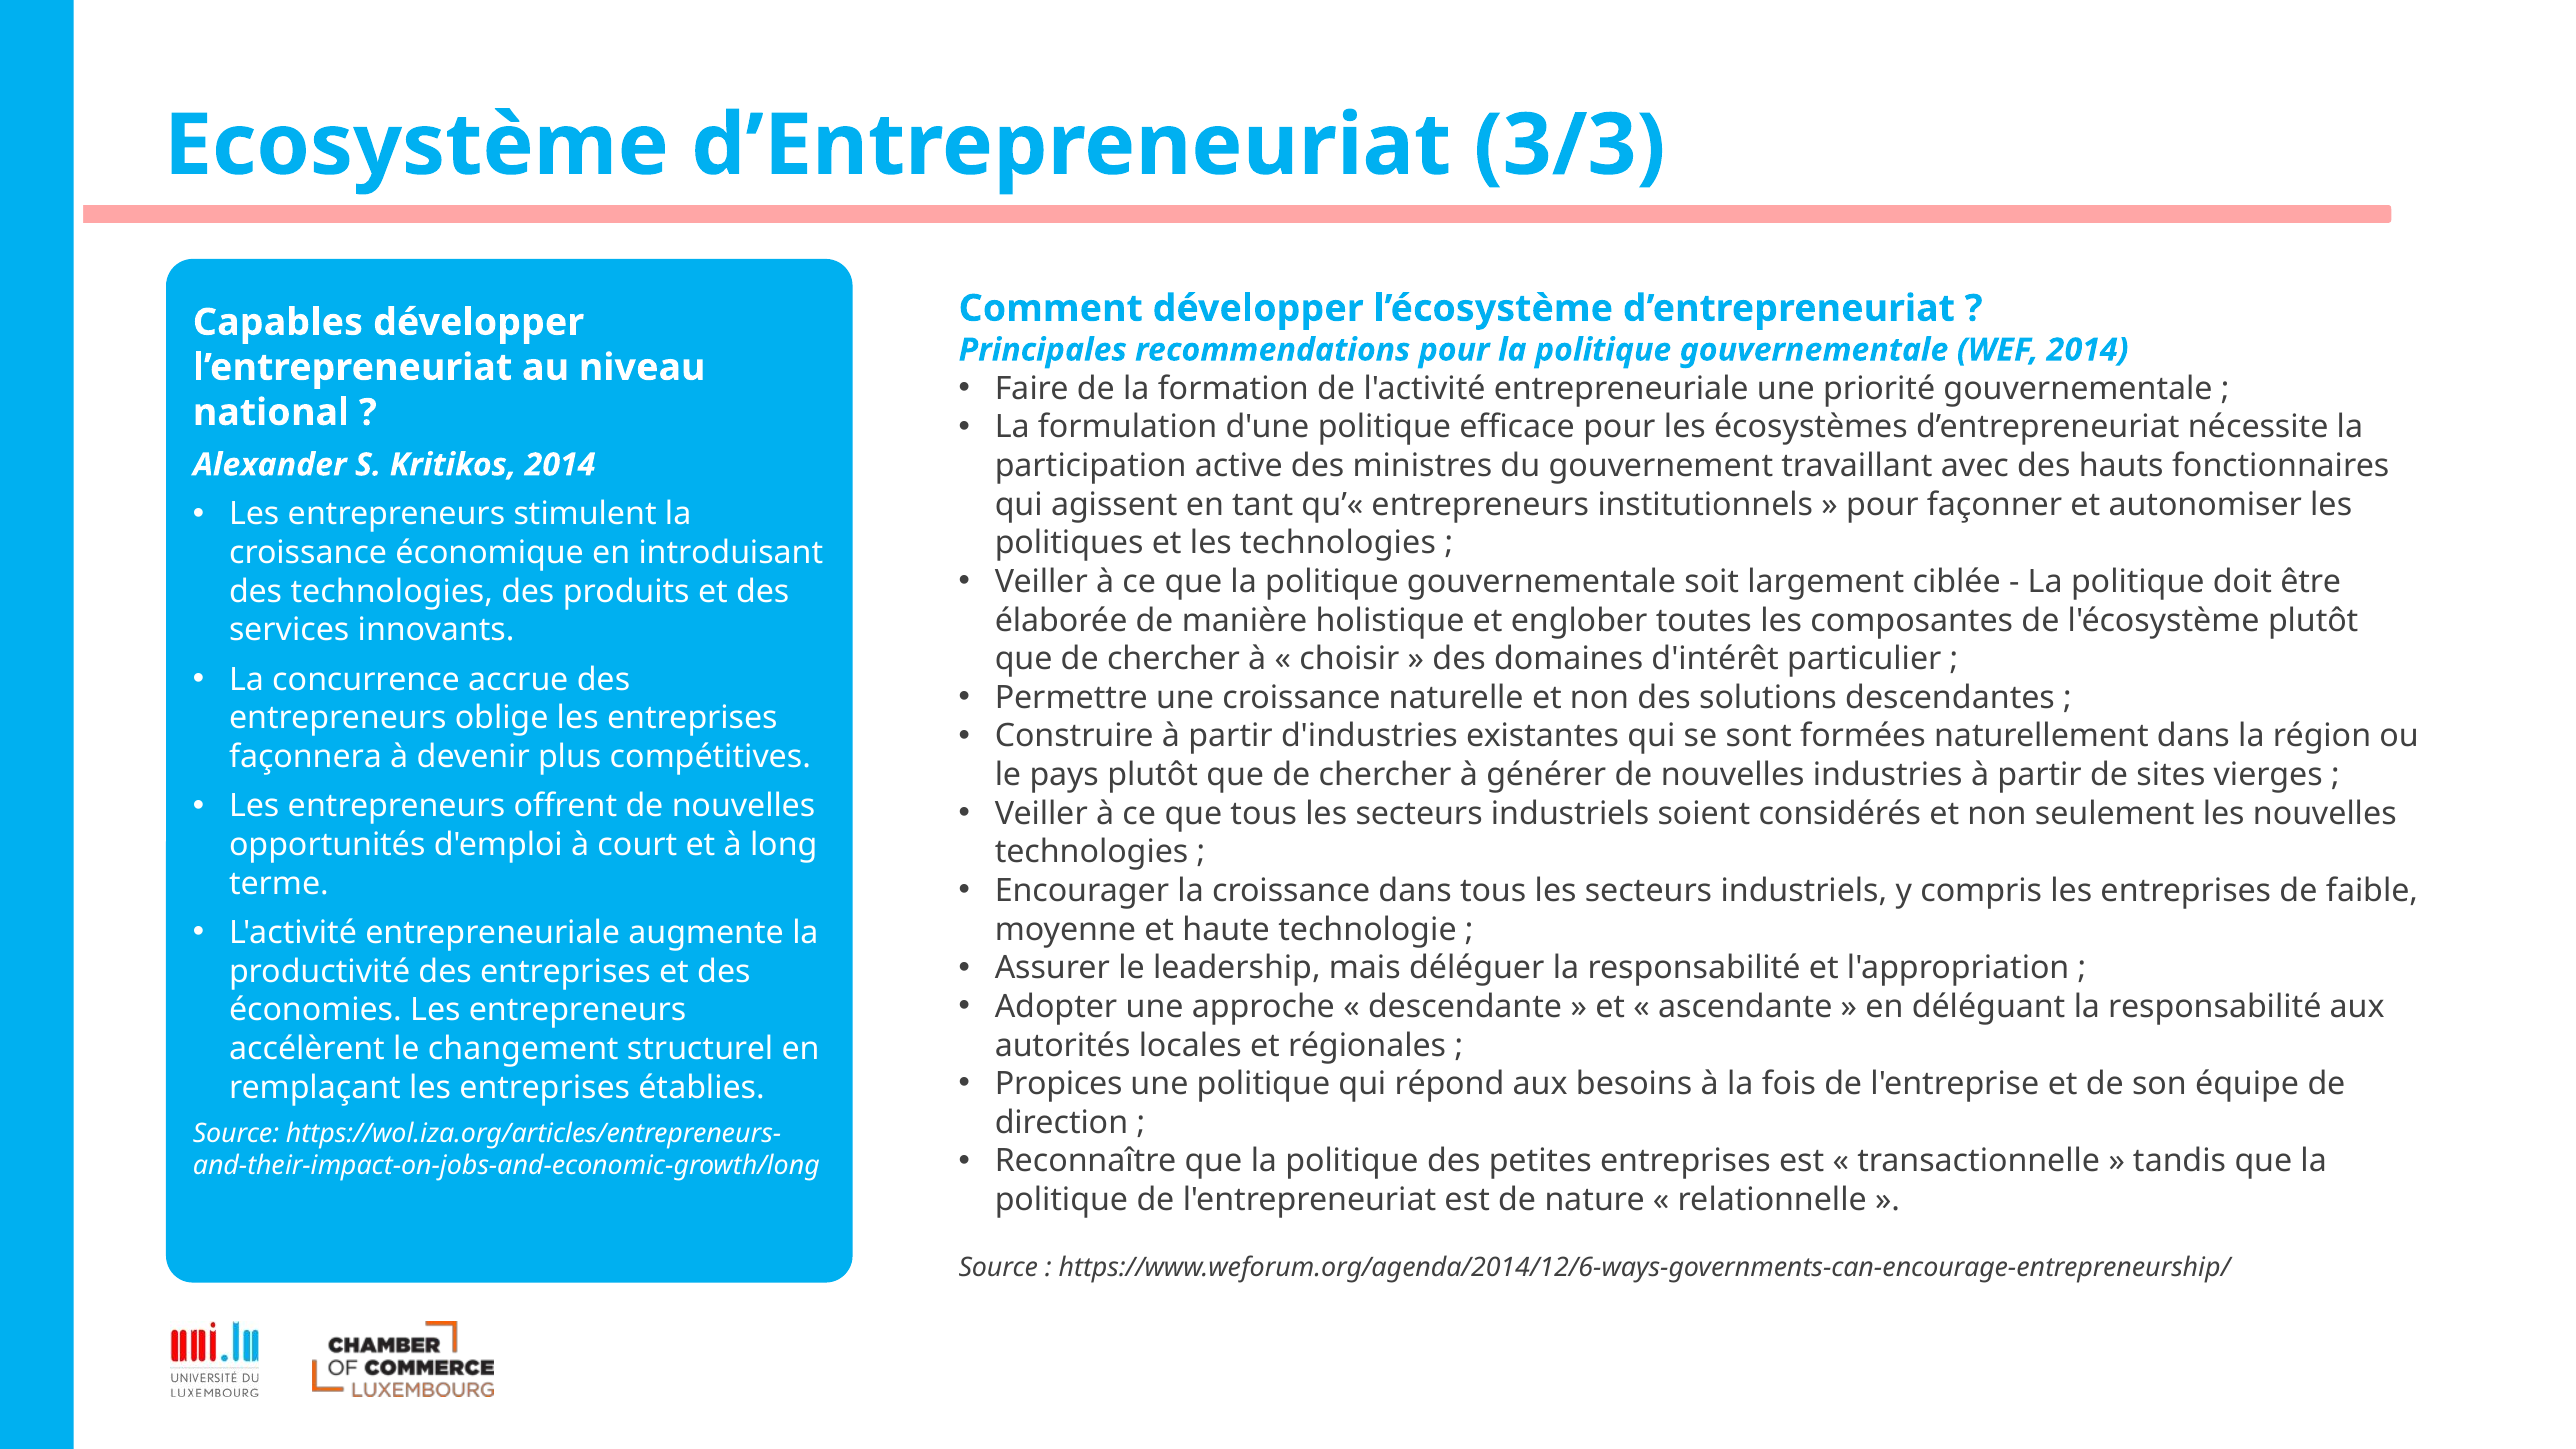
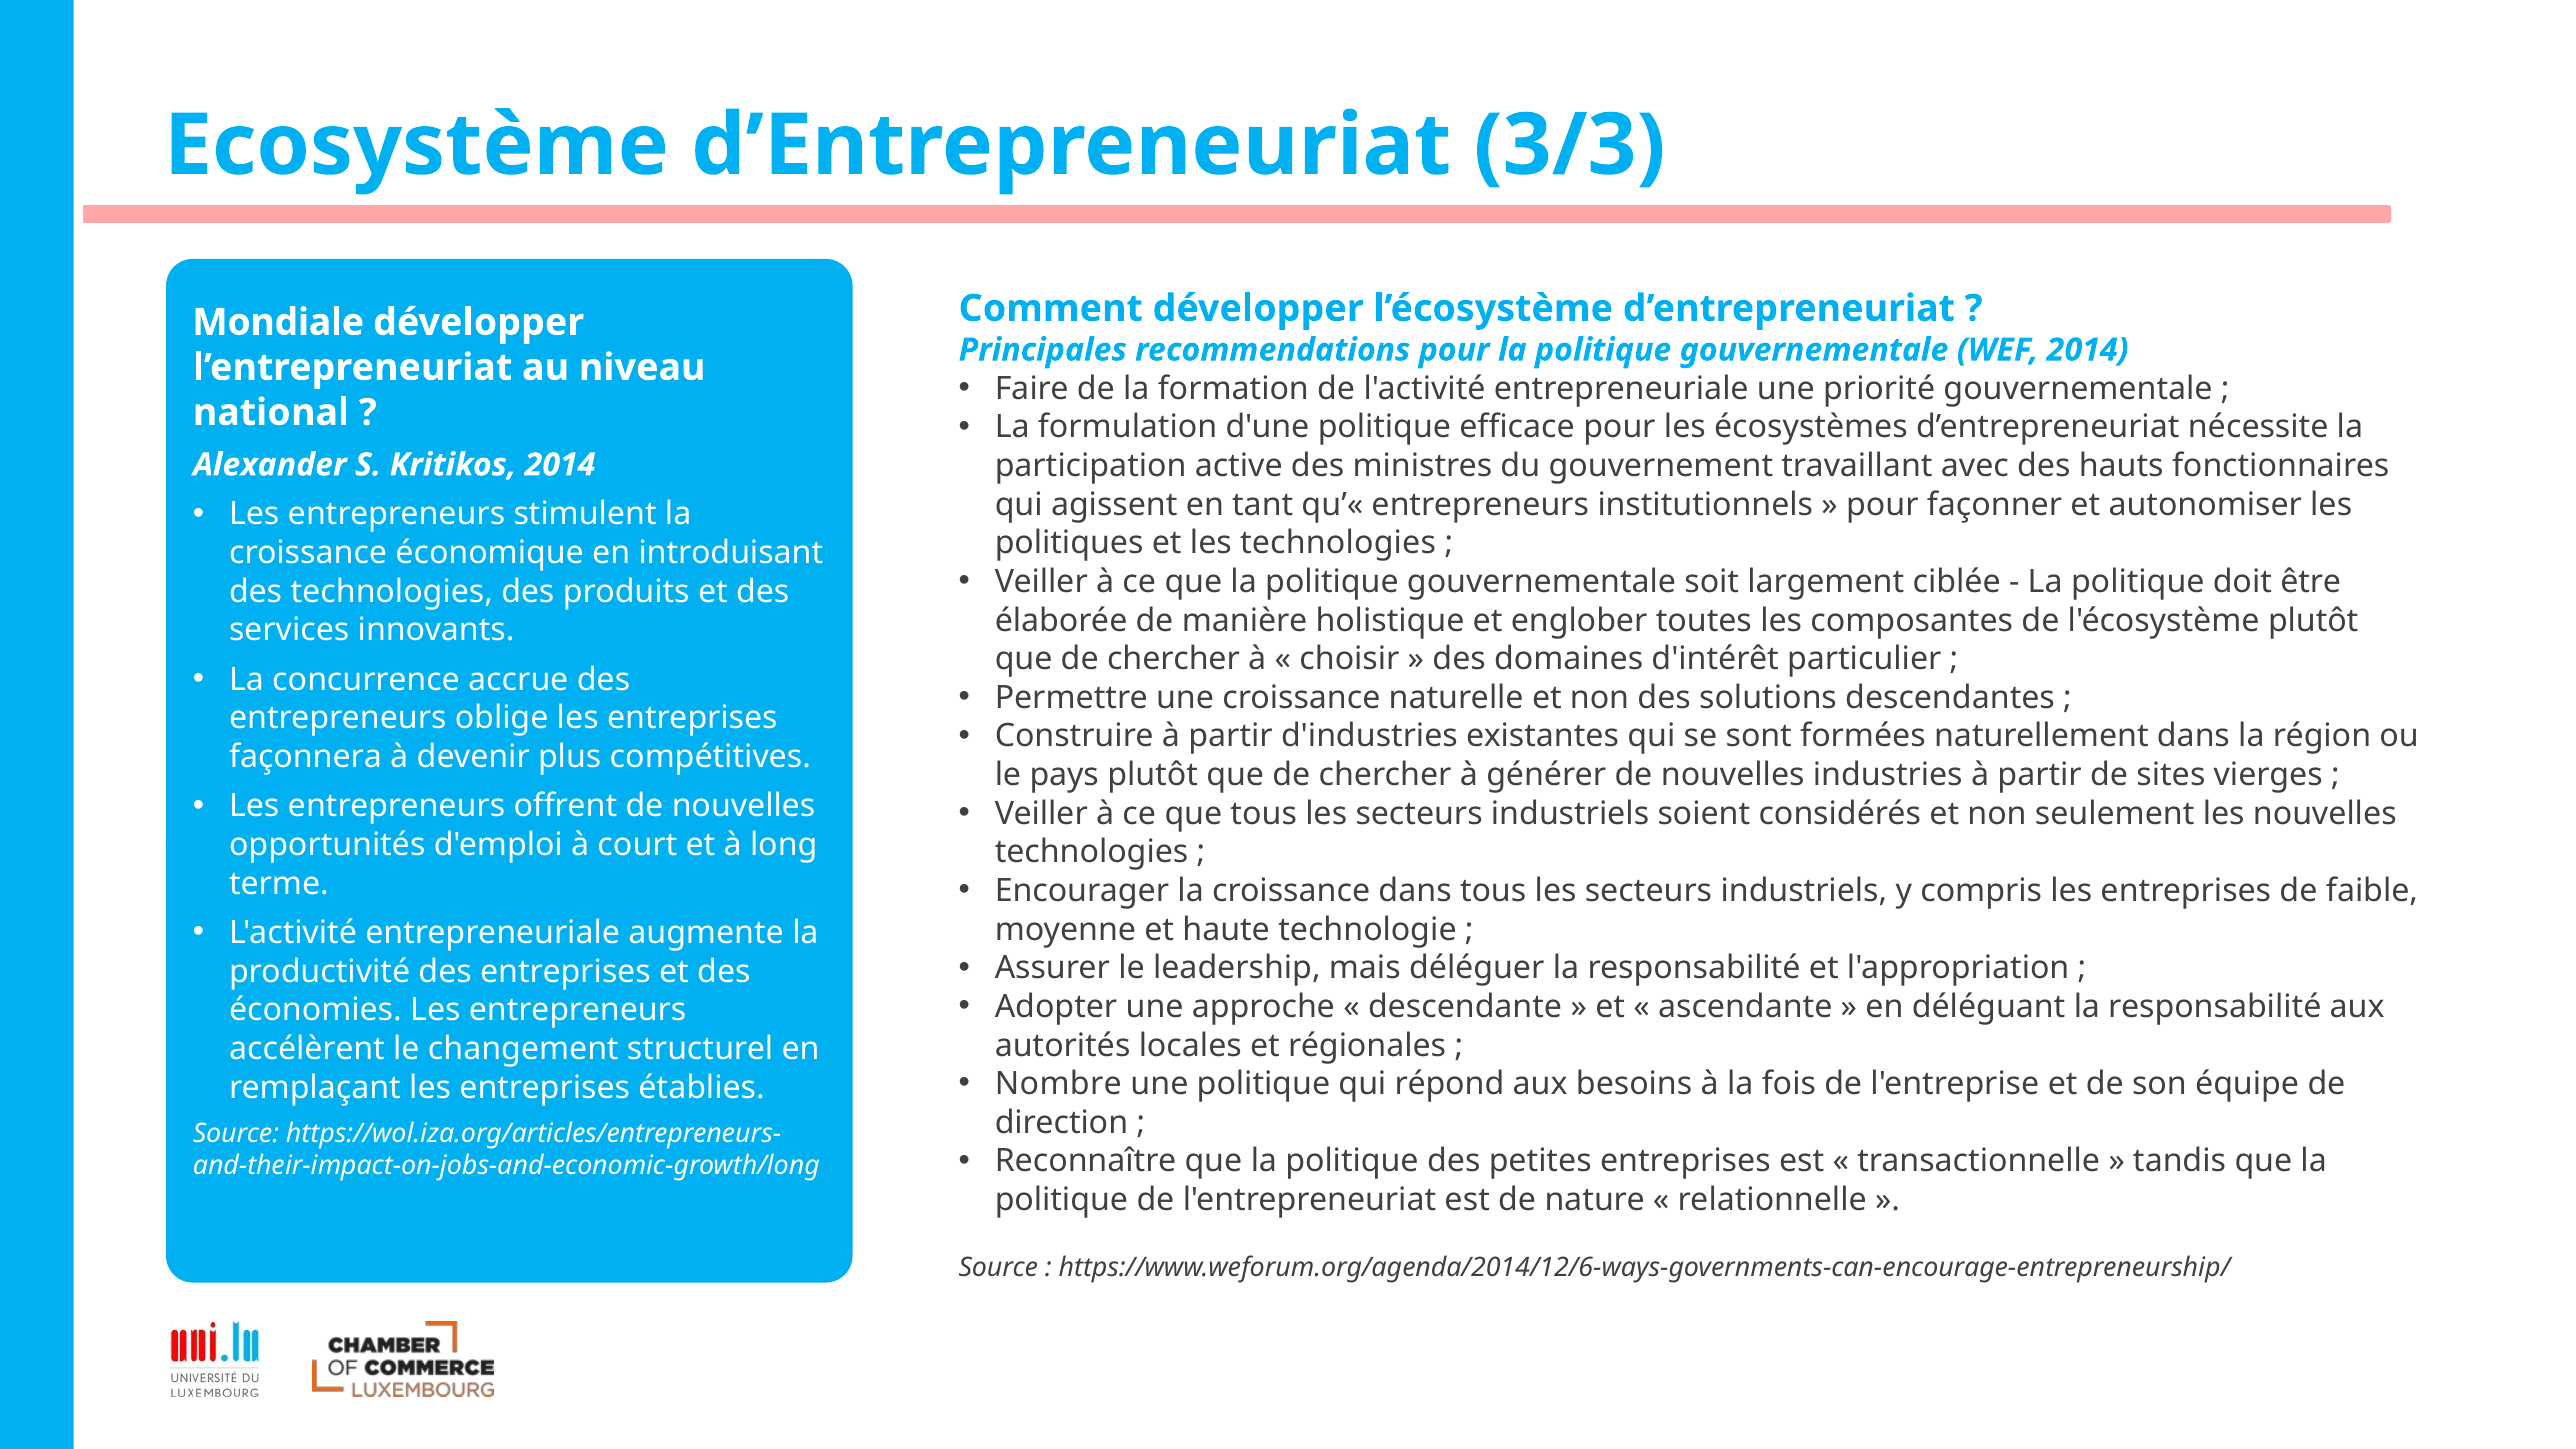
Capables: Capables -> Mondiale
Propices: Propices -> Nombre
